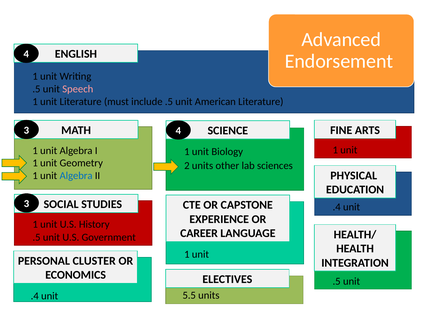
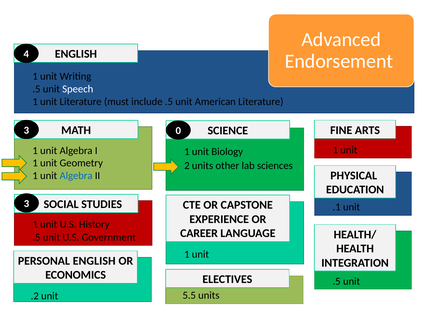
Speech colour: pink -> white
3 4: 4 -> 0
.4 at (337, 207): .4 -> .1
PERSONAL CLUSTER: CLUSTER -> ENGLISH
.4 at (35, 296): .4 -> .2
